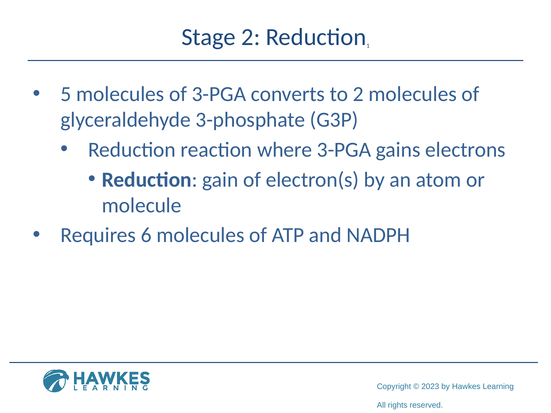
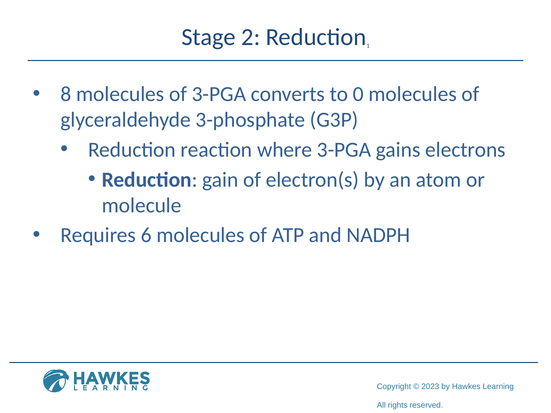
5: 5 -> 8
to 2: 2 -> 0
